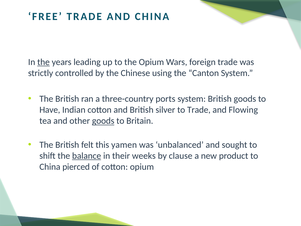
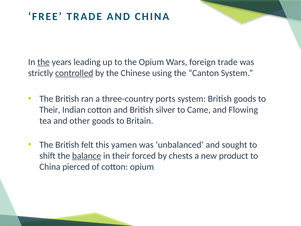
controlled underline: none -> present
Have at (50, 110): Have -> Their
to Trade: Trade -> Came
goods at (103, 121) underline: present -> none
weeks: weeks -> forced
clause: clause -> chests
